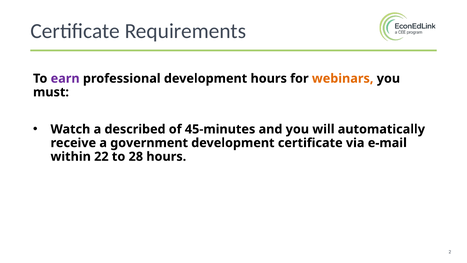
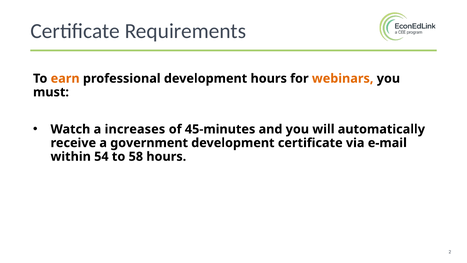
earn colour: purple -> orange
described: described -> increases
22: 22 -> 54
28: 28 -> 58
